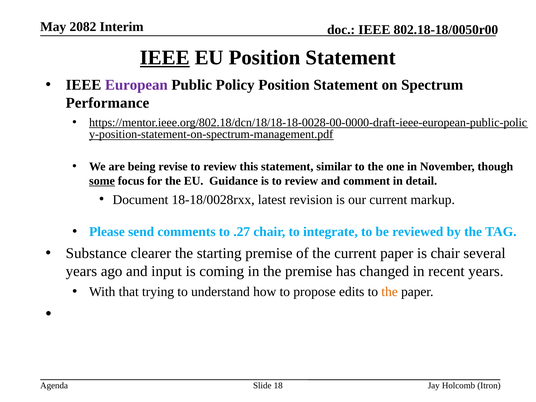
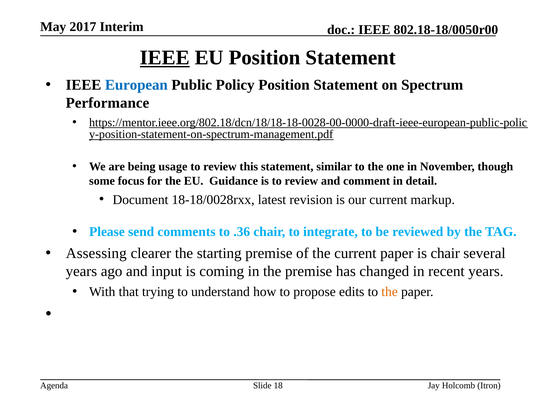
2082: 2082 -> 2017
European colour: purple -> blue
revise: revise -> usage
some underline: present -> none
.27: .27 -> .36
Substance: Substance -> Assessing
